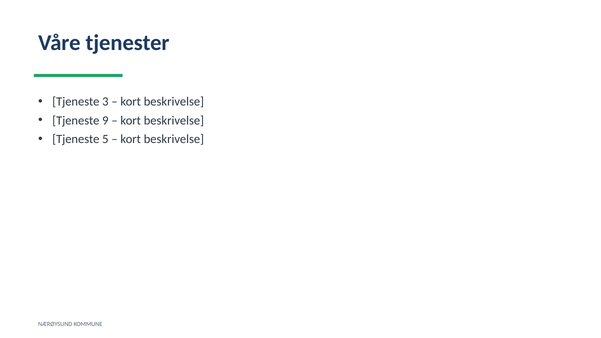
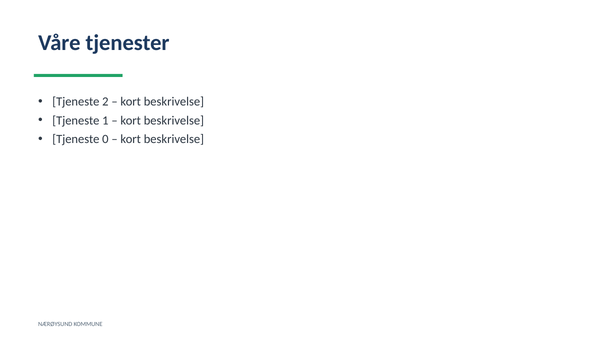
3: 3 -> 2
9: 9 -> 1
5: 5 -> 0
